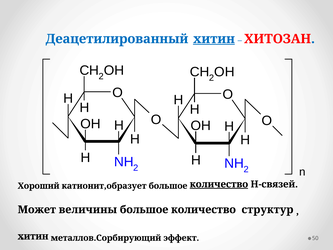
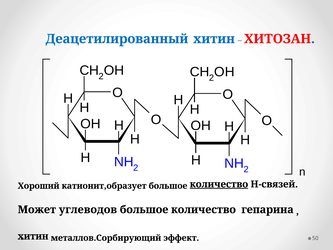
хитин at (214, 39) underline: present -> none
величины: величины -> углеводов
структур: структур -> гепарина
